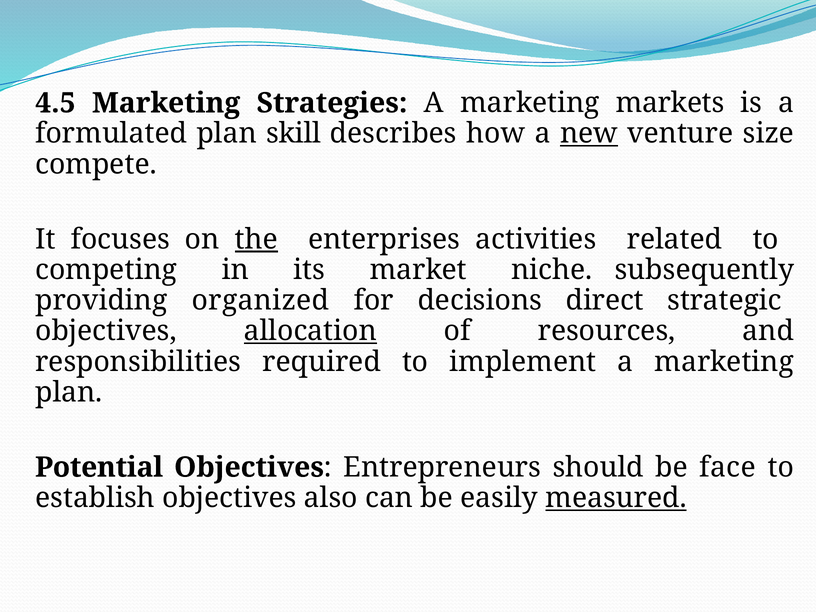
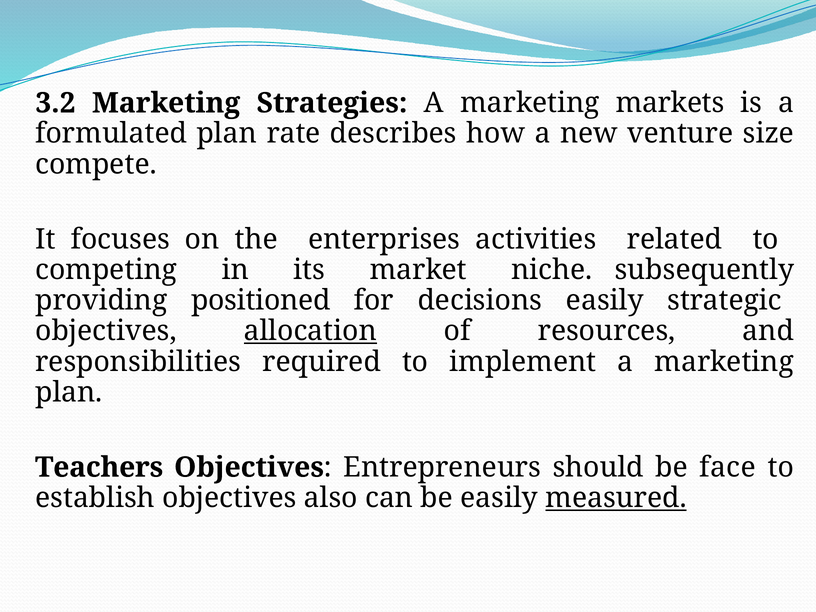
4.5: 4.5 -> 3.2
skill: skill -> rate
new underline: present -> none
the underline: present -> none
organized: organized -> positioned
decisions direct: direct -> easily
Potential: Potential -> Teachers
